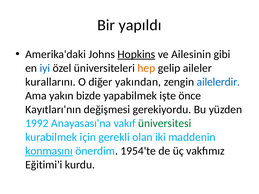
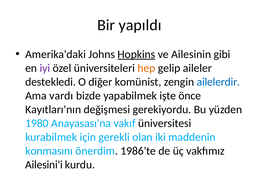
iyi colour: blue -> purple
kurallarını: kurallarını -> destekledi
yakından: yakından -> komünist
yakın: yakın -> vardı
1992: 1992 -> 1980
üniversitesi colour: green -> black
konmasını underline: present -> none
1954'te: 1954'te -> 1986'te
Eğitimi'i: Eğitimi'i -> Ailesini'i
